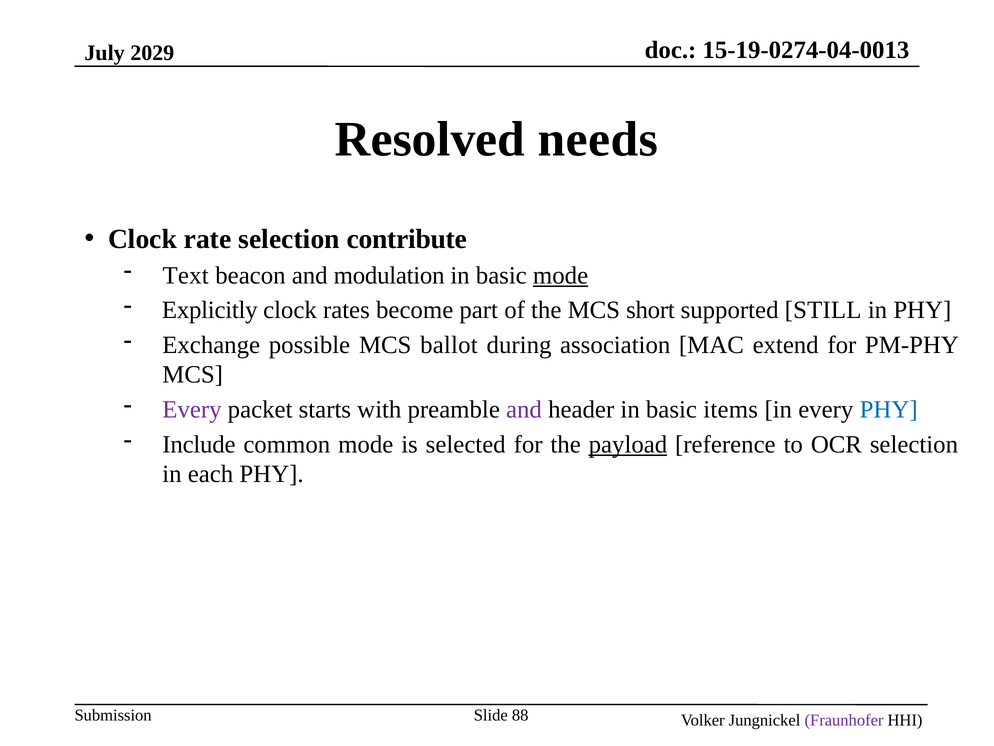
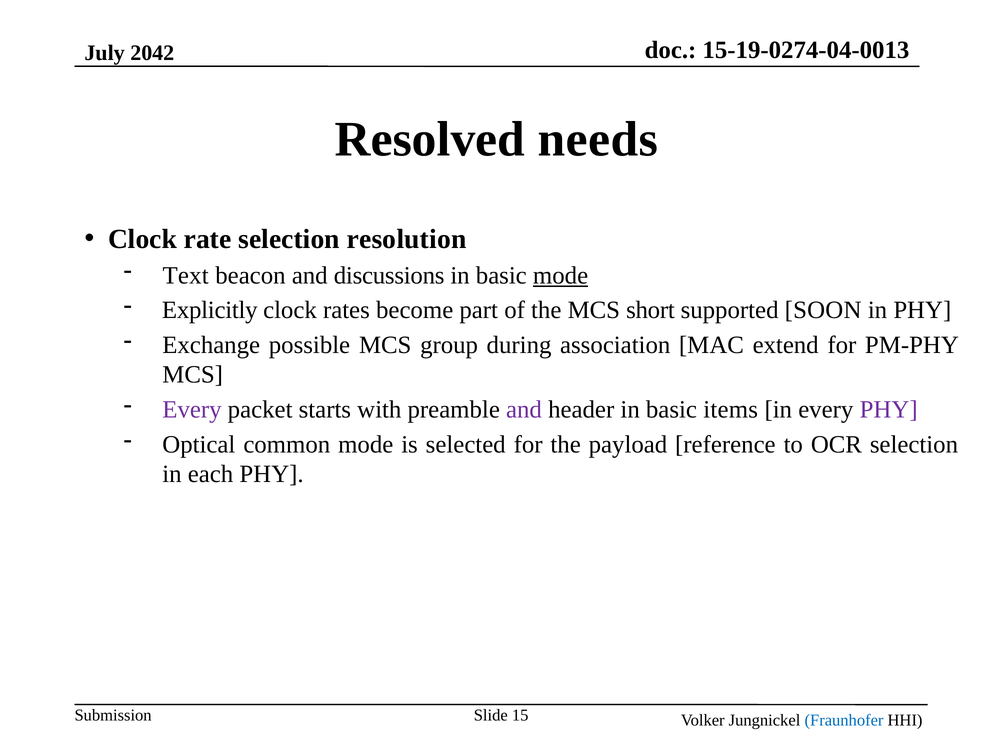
2029: 2029 -> 2042
contribute: contribute -> resolution
modulation: modulation -> discussions
STILL: STILL -> SOON
ballot: ballot -> group
PHY at (889, 409) colour: blue -> purple
Include: Include -> Optical
payload underline: present -> none
88: 88 -> 15
Fraunhofer colour: purple -> blue
